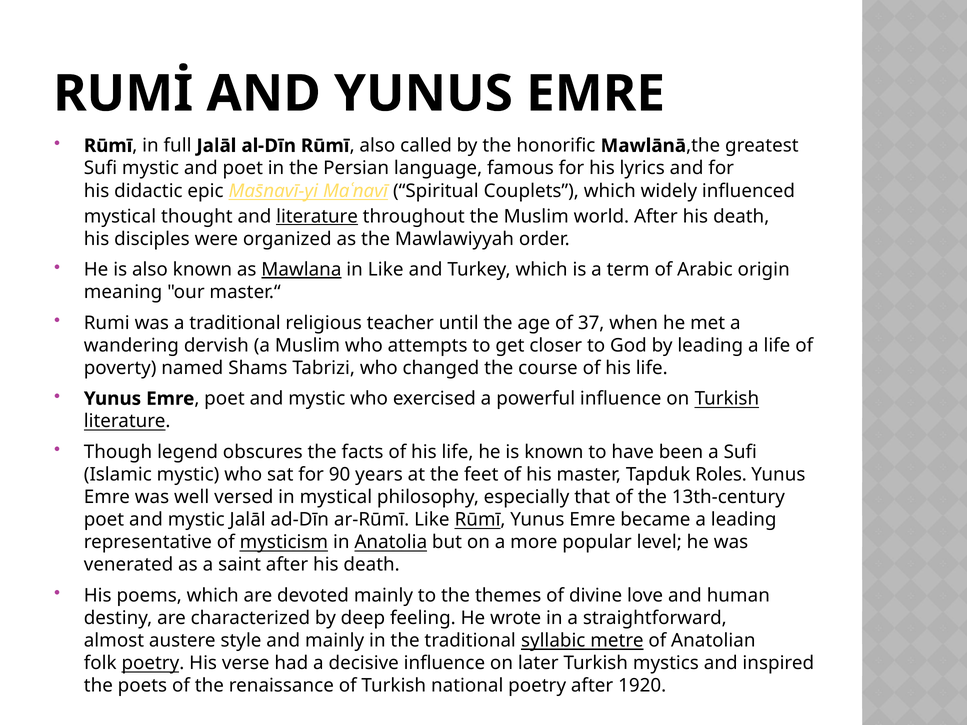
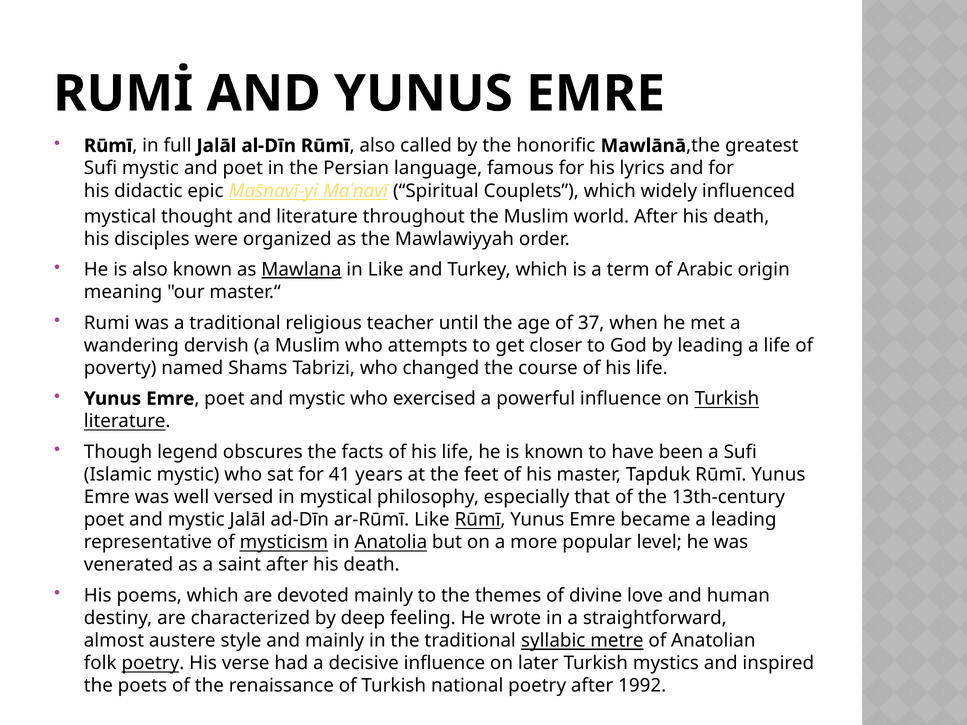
literature at (317, 217) underline: present -> none
90: 90 -> 41
Tapduk Roles: Roles -> Rūmī
1920: 1920 -> 1992
